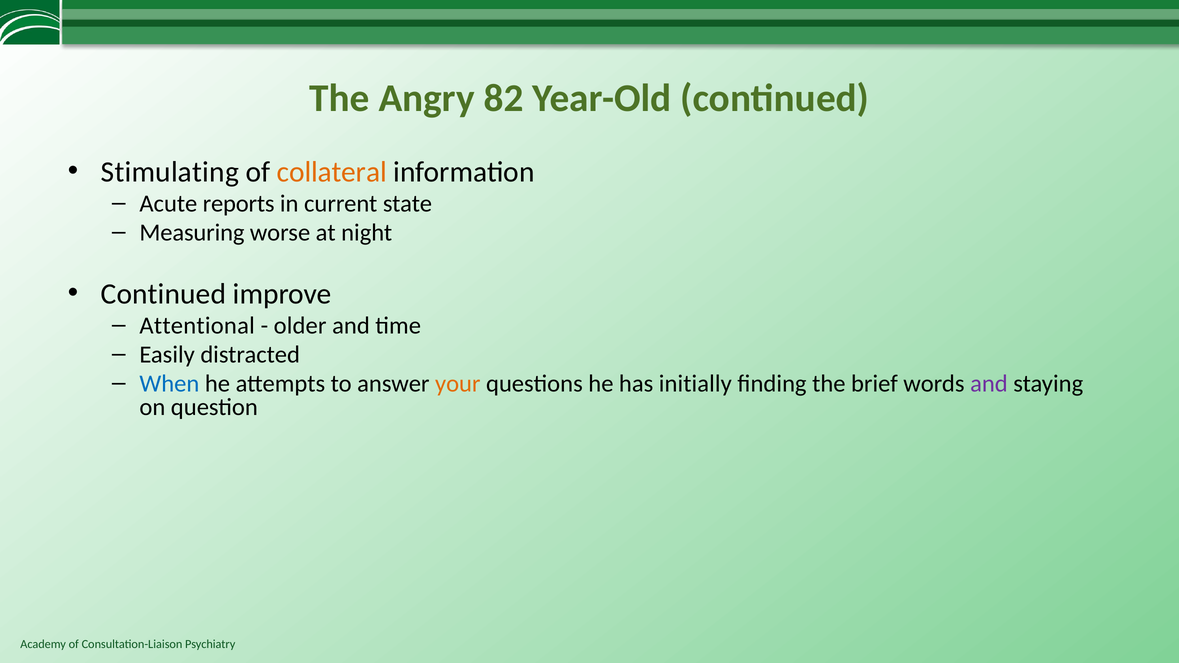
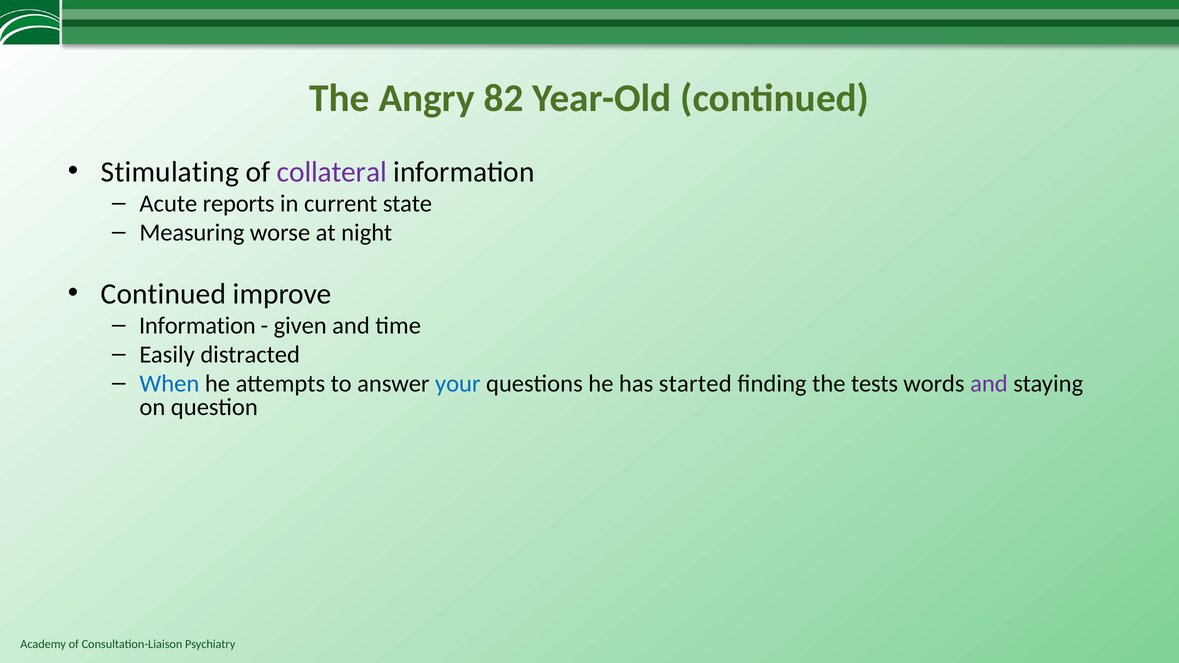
collateral colour: orange -> purple
Attentional at (197, 326): Attentional -> Information
older: older -> given
your colour: orange -> blue
initially: initially -> started
brief: brief -> tests
